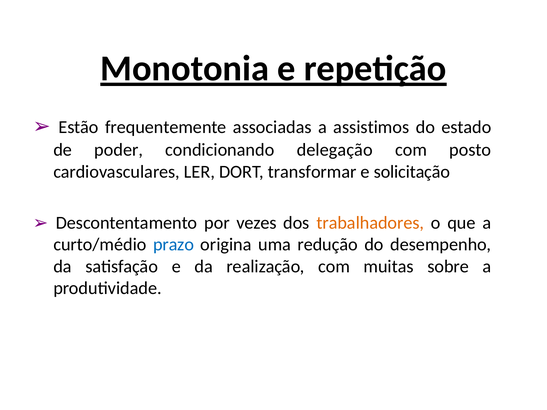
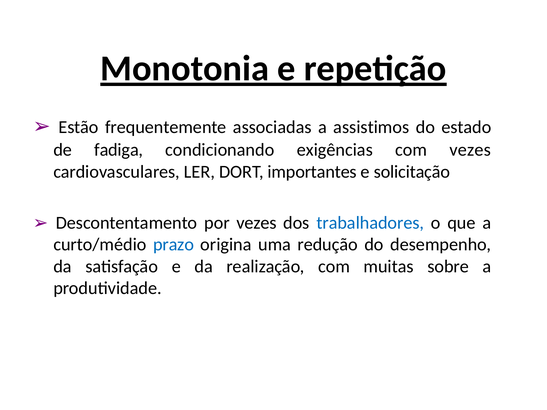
poder: poder -> fadiga
delegação: delegação -> exigências
com posto: posto -> vezes
transformar: transformar -> importantes
trabalhadores colour: orange -> blue
